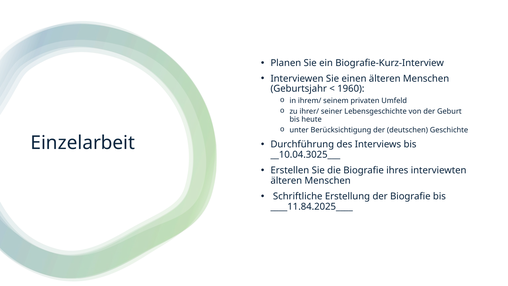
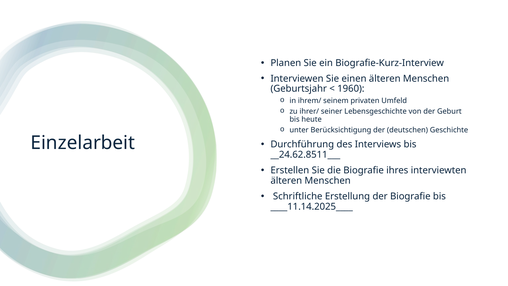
__10.04.3025___: __10.04.3025___ -> __24.62.8511___
____11.84.2025____: ____11.84.2025____ -> ____11.14.2025____
